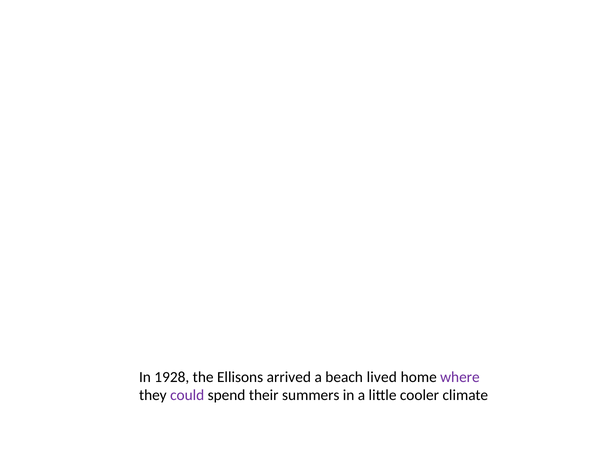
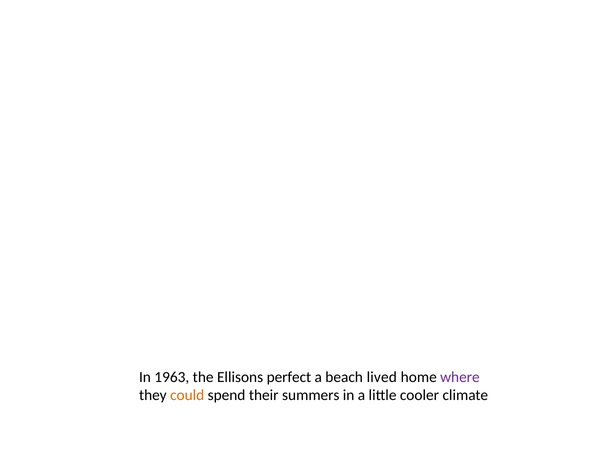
1928: 1928 -> 1963
arrived: arrived -> perfect
could colour: purple -> orange
